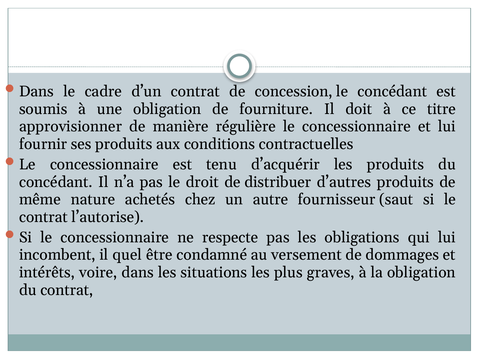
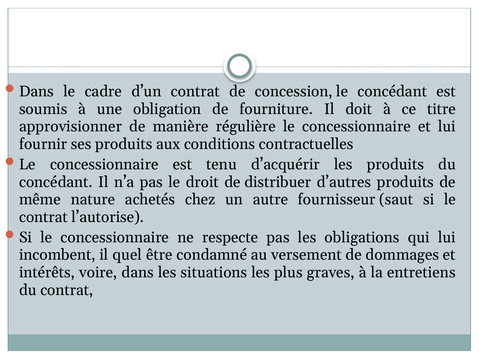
la obligation: obligation -> entretiens
